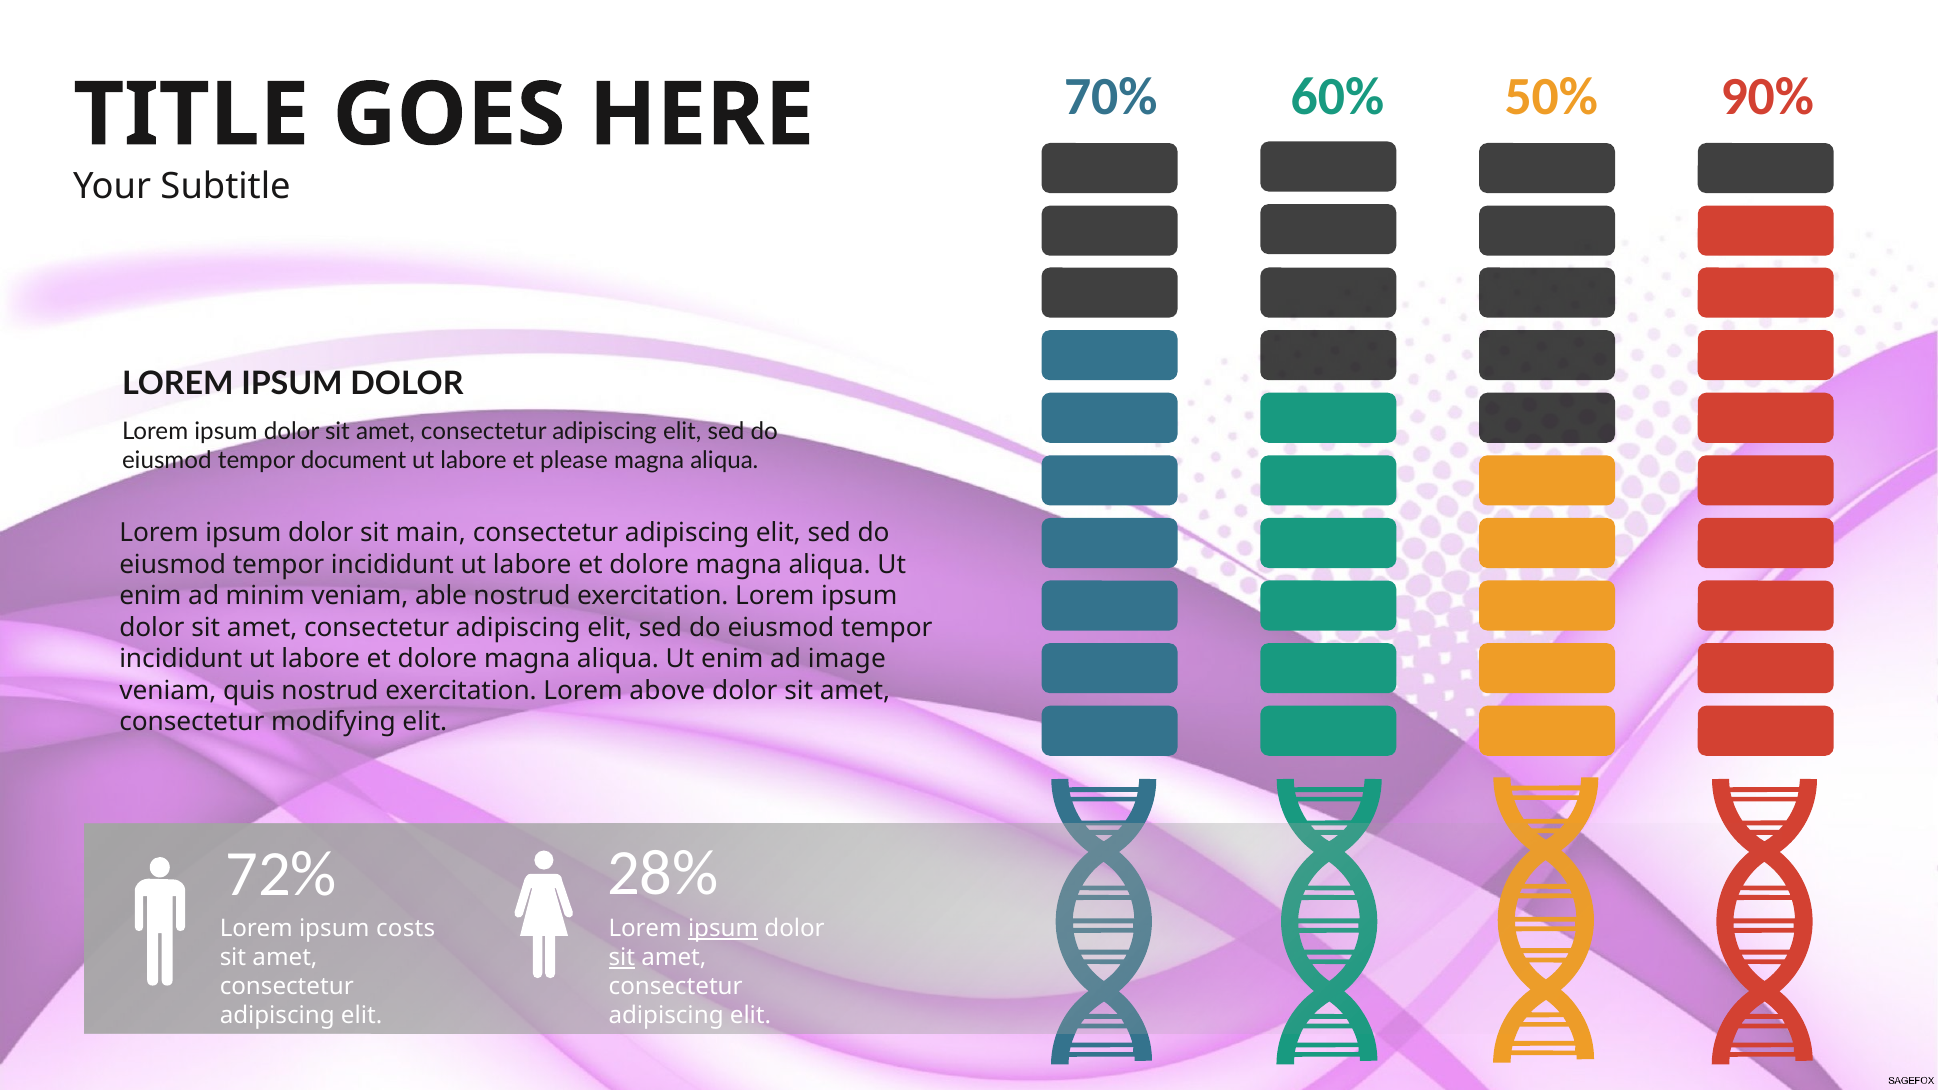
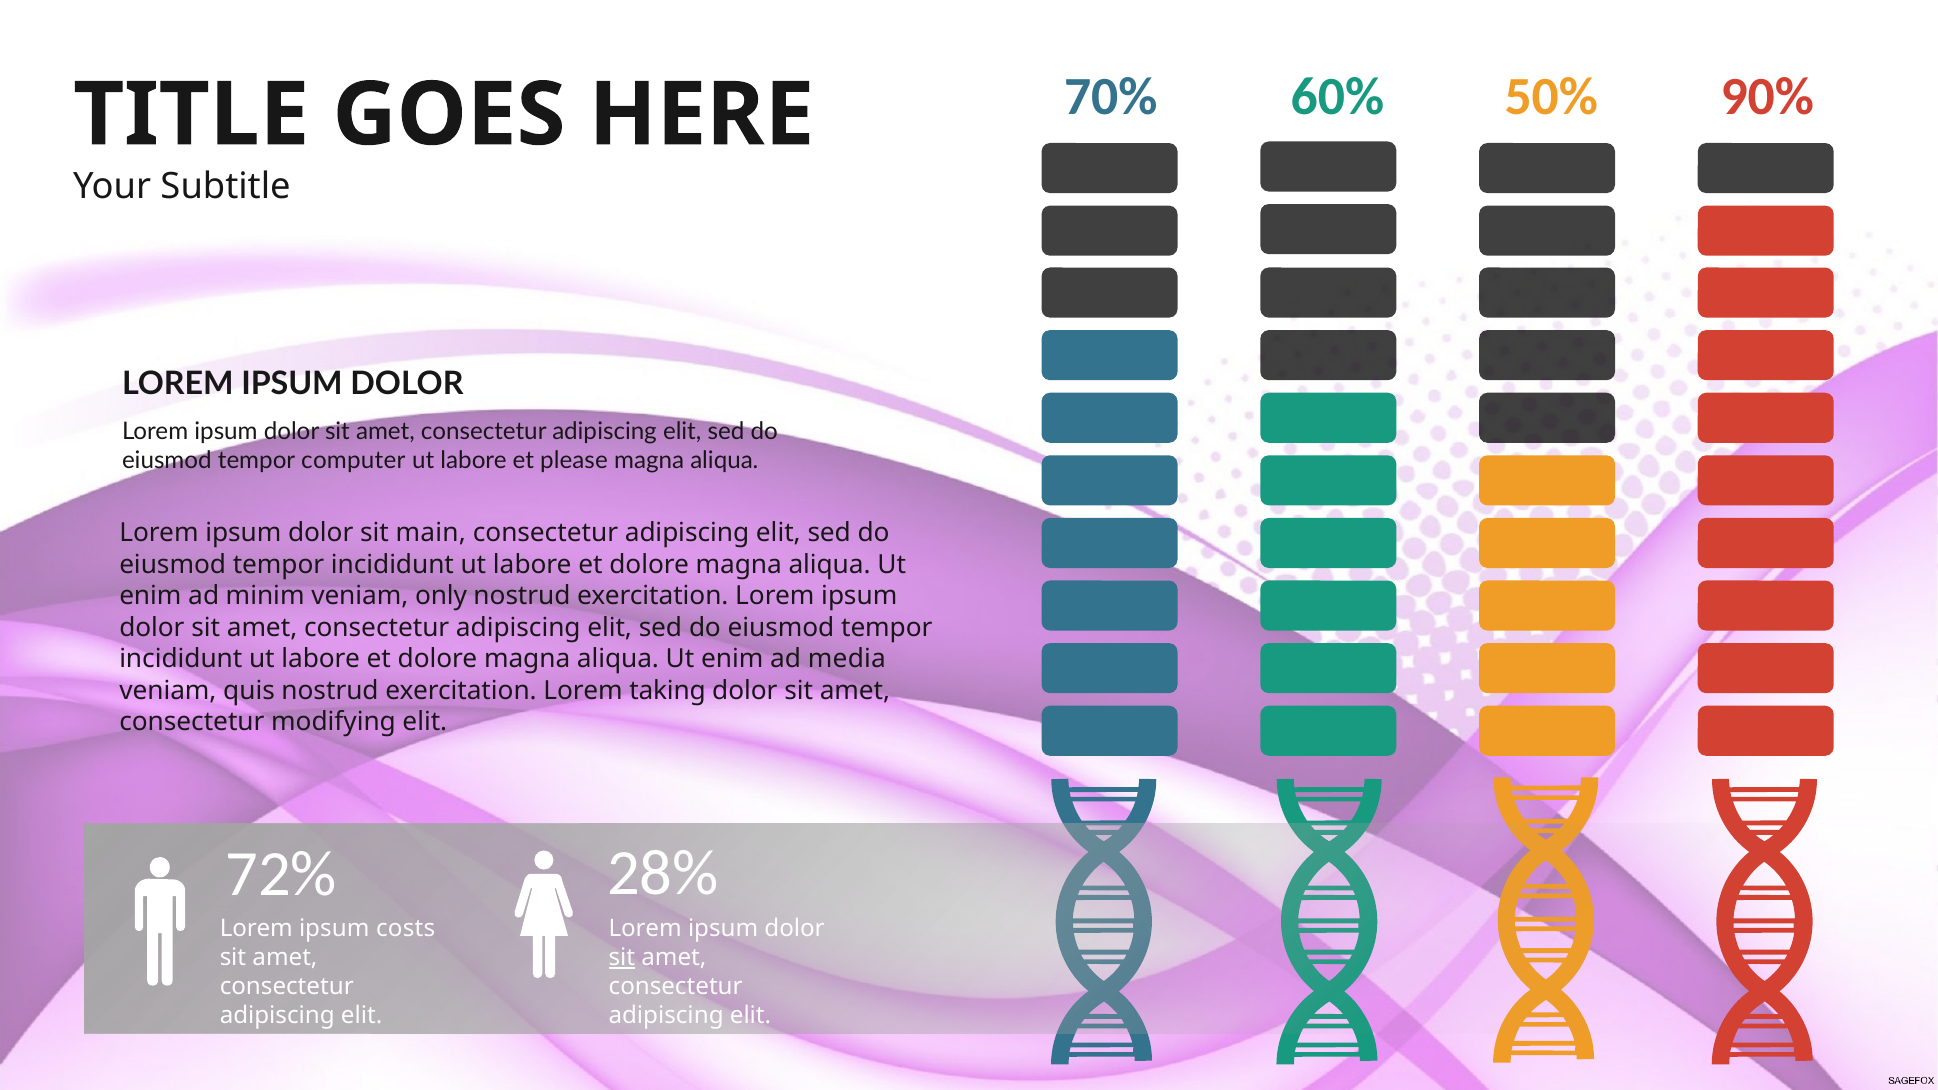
document: document -> computer
able: able -> only
image: image -> media
above: above -> taking
ipsum at (723, 929) underline: present -> none
